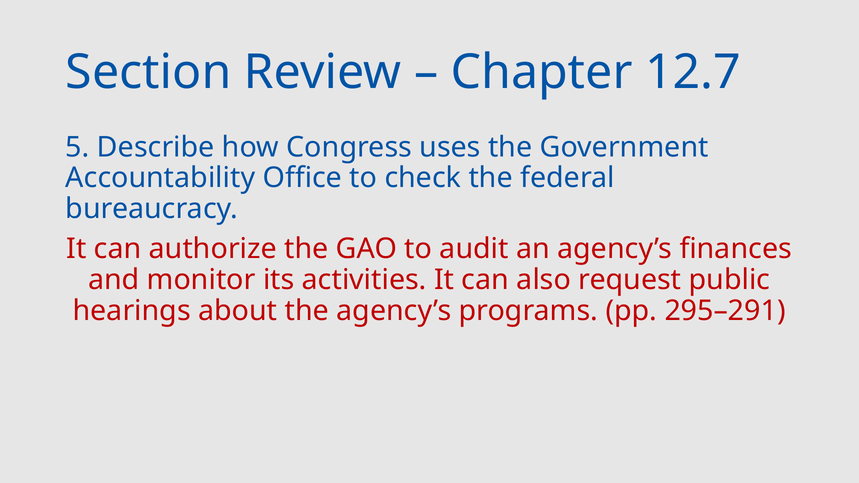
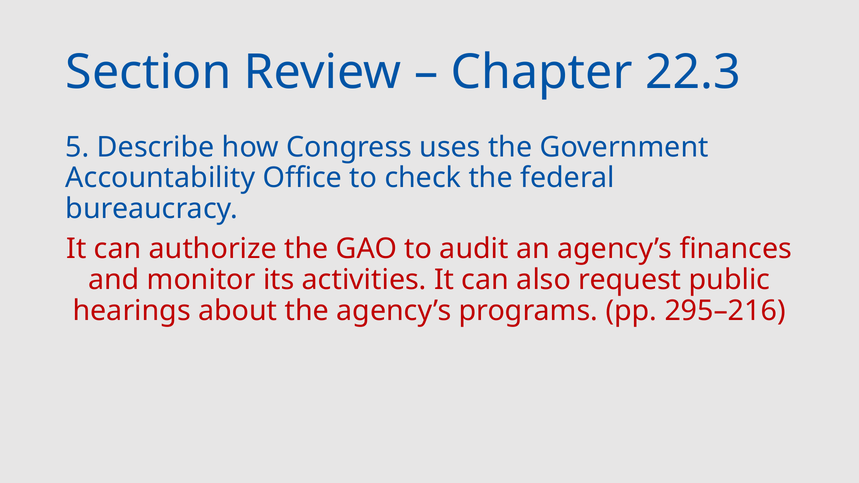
12.7: 12.7 -> 22.3
295–291: 295–291 -> 295–216
